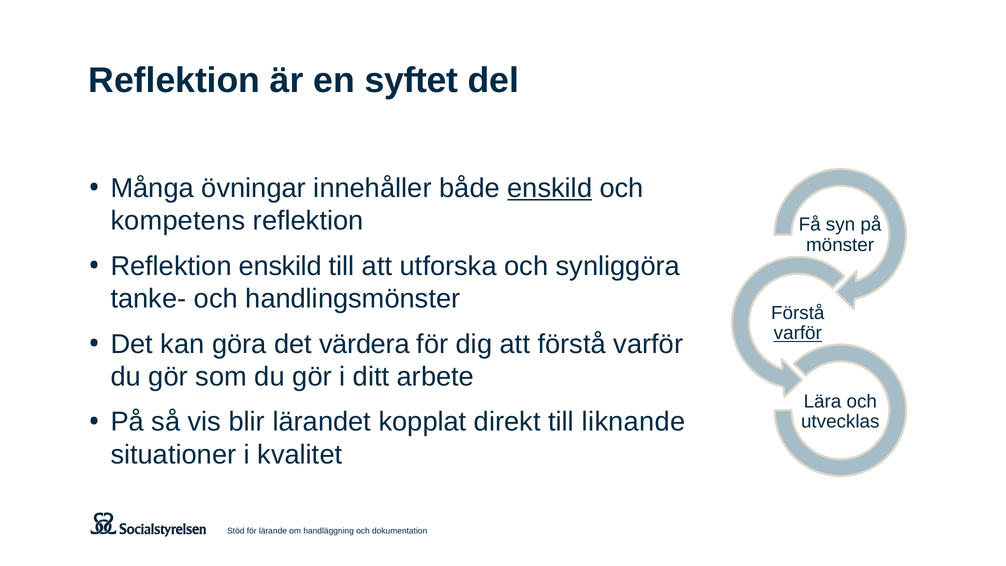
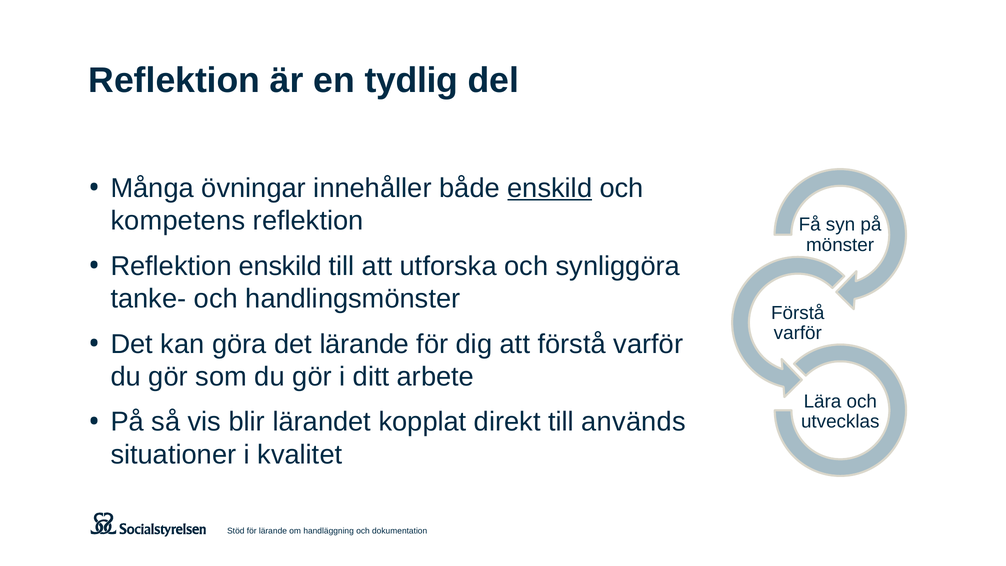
syftet: syftet -> tydlig
varför at (798, 333) underline: present -> none
det värdera: värdera -> lärande
liknande: liknande -> används
